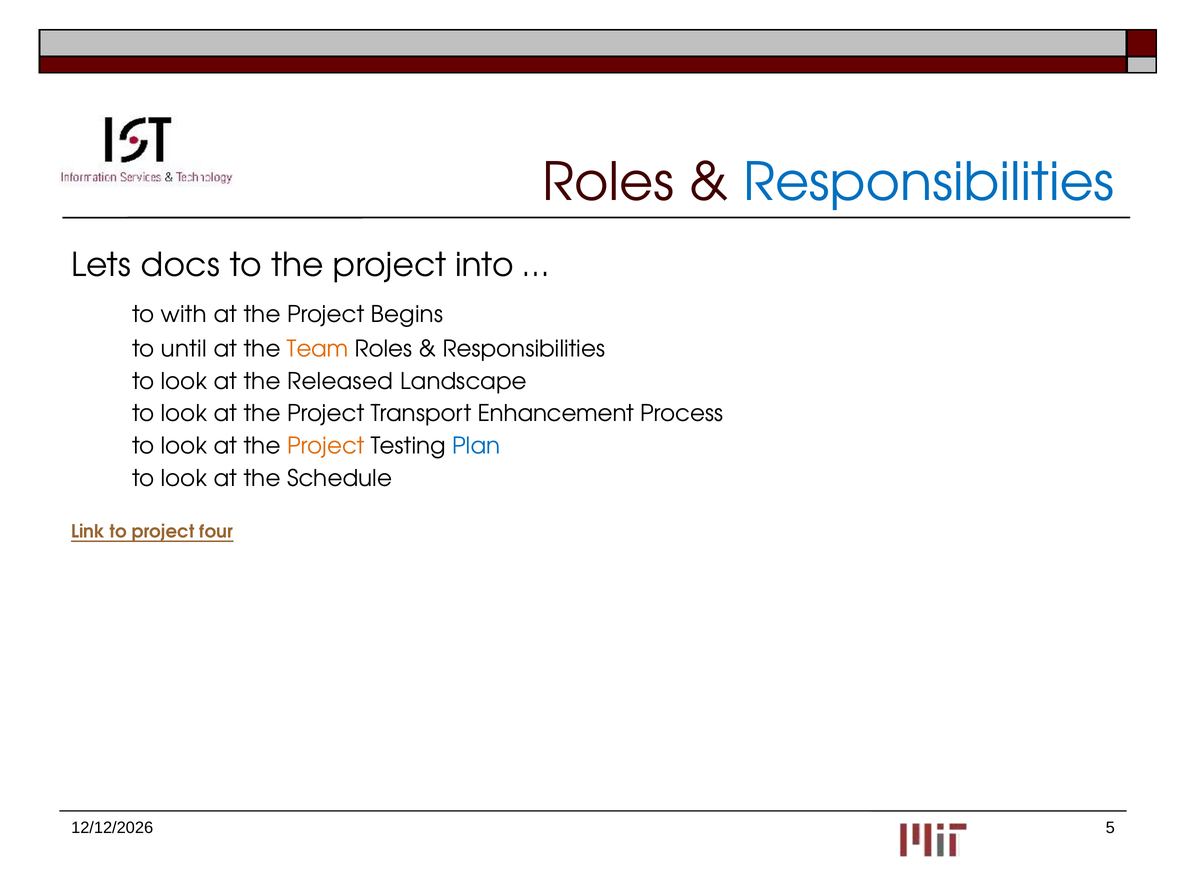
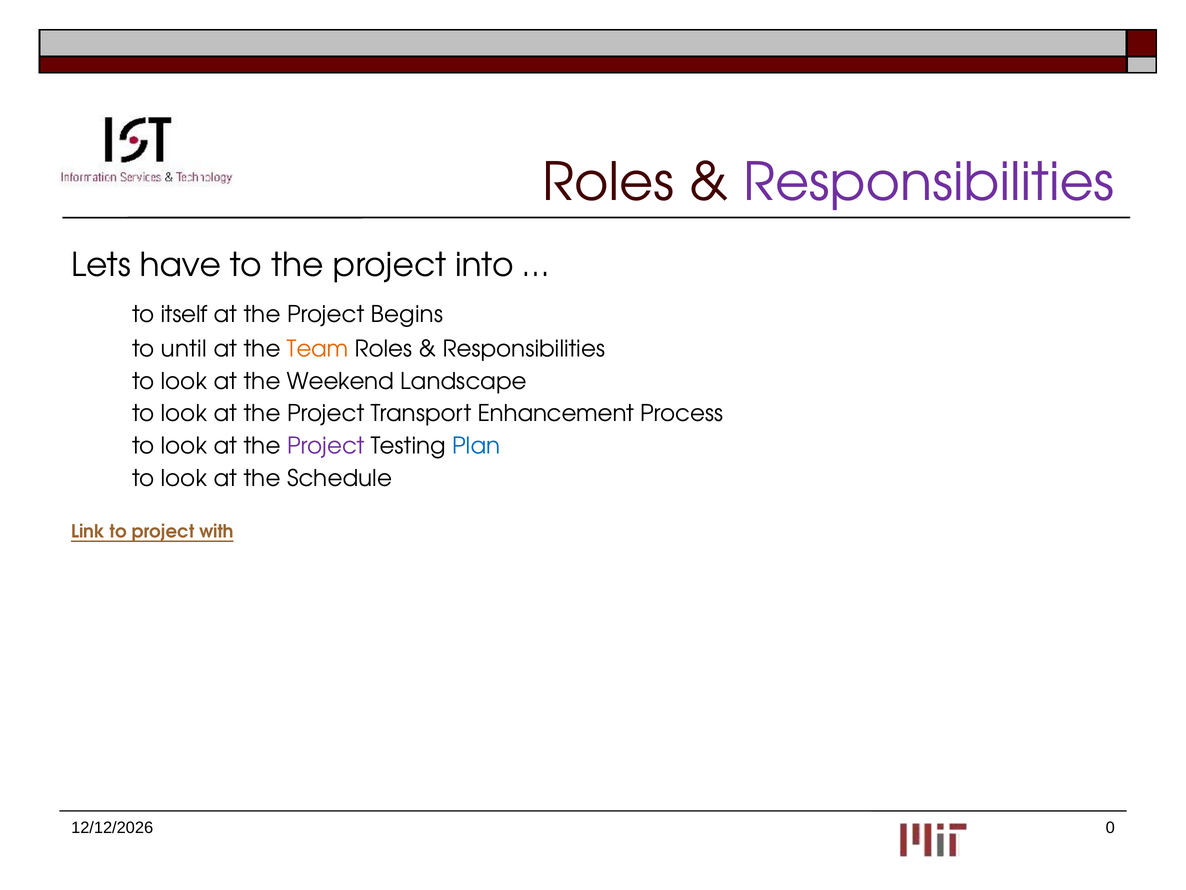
Responsibilities at (929, 183) colour: blue -> purple
docs: docs -> have
with: with -> itself
Released: Released -> Weekend
Project at (326, 446) colour: orange -> purple
four: four -> with
5: 5 -> 0
